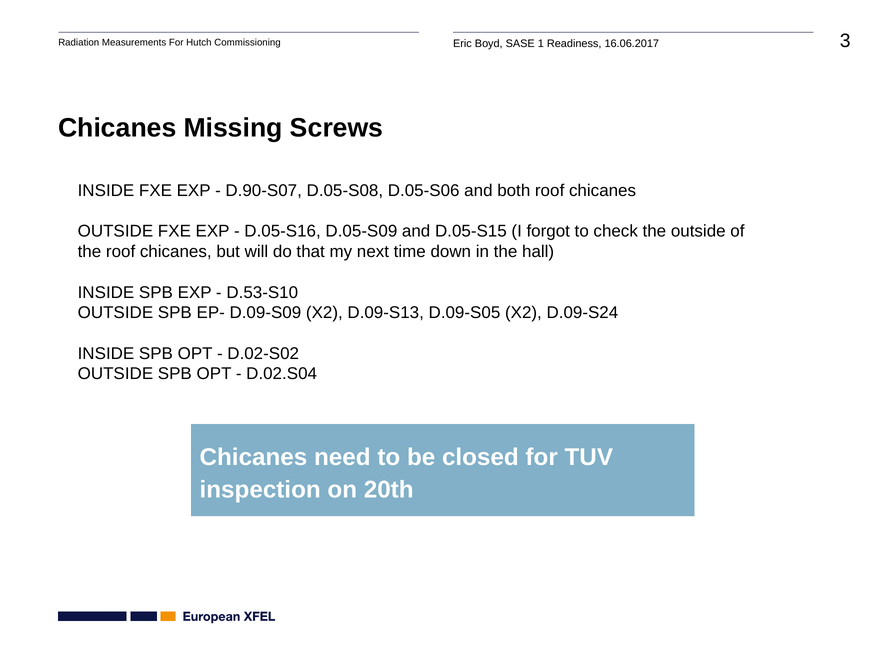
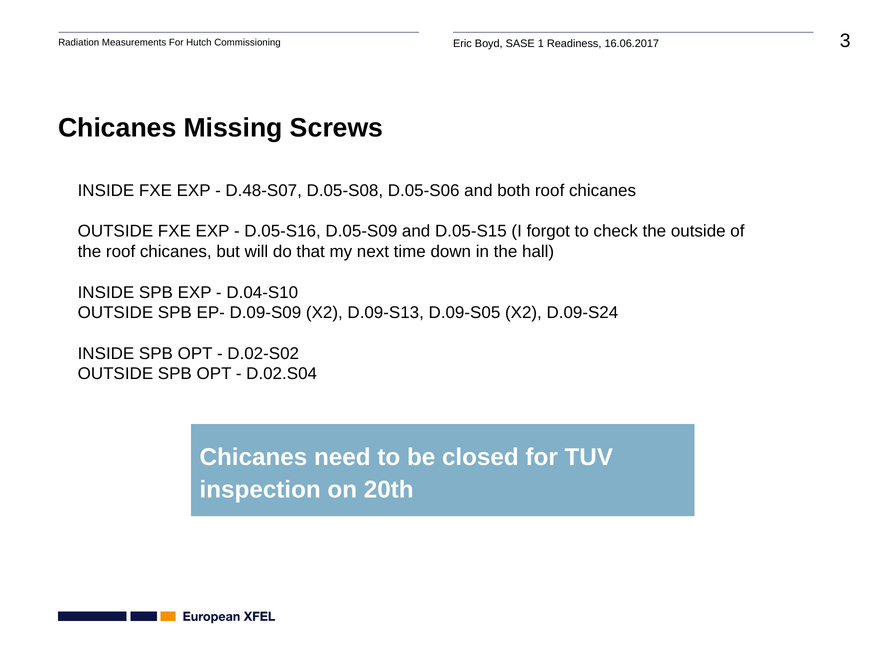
D.90-S07: D.90-S07 -> D.48-S07
D.53-S10: D.53-S10 -> D.04-S10
